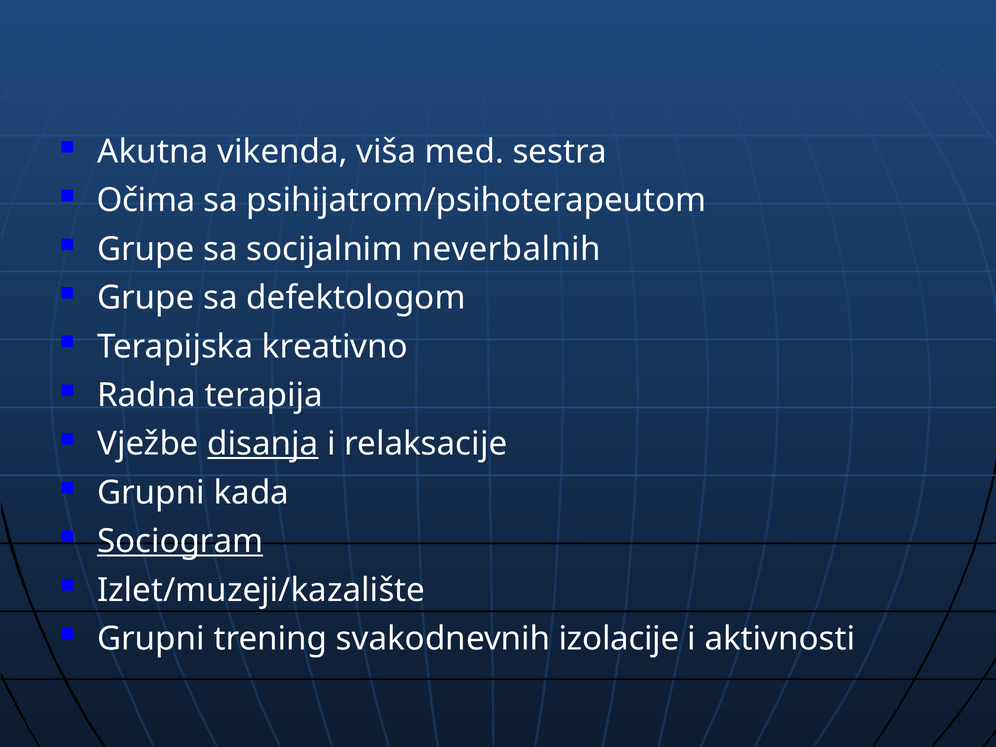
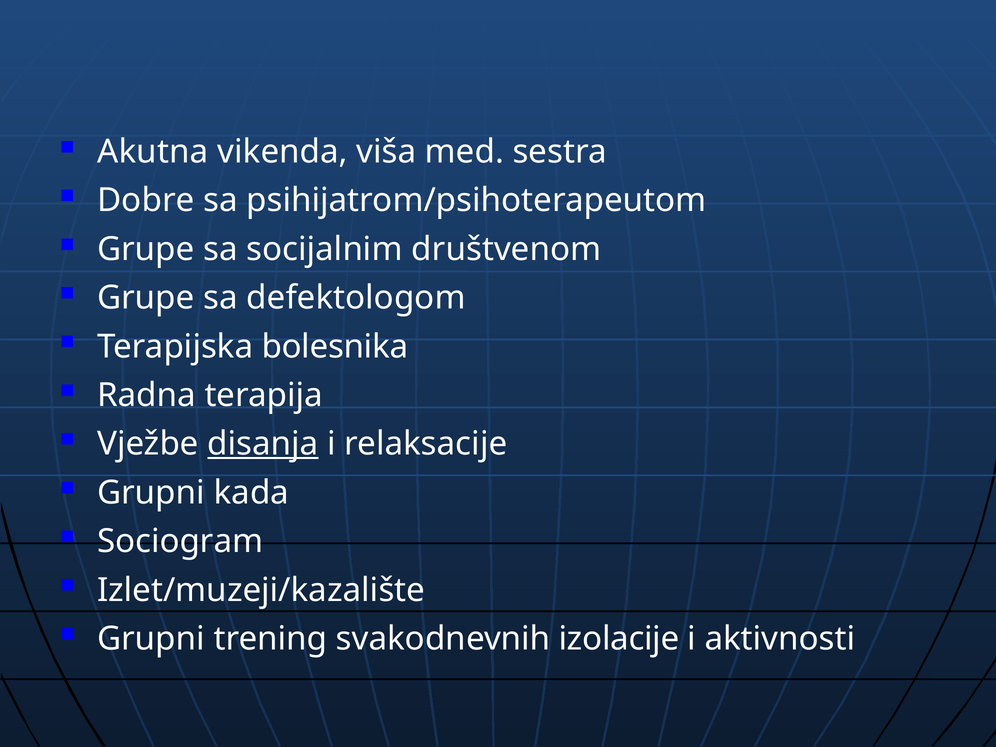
Očima: Očima -> Dobre
neverbalnih: neverbalnih -> društvenom
kreativno: kreativno -> bolesnika
Sociogram underline: present -> none
